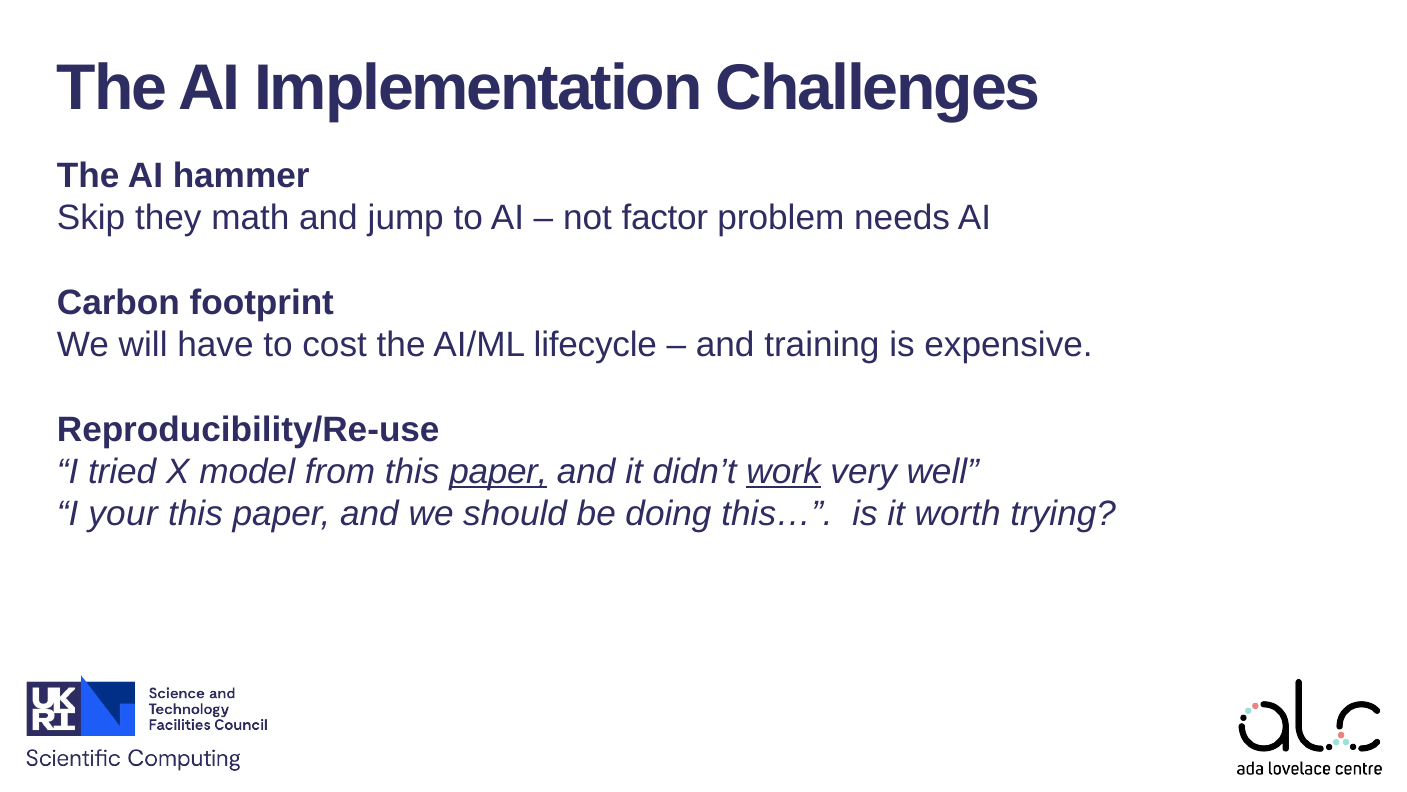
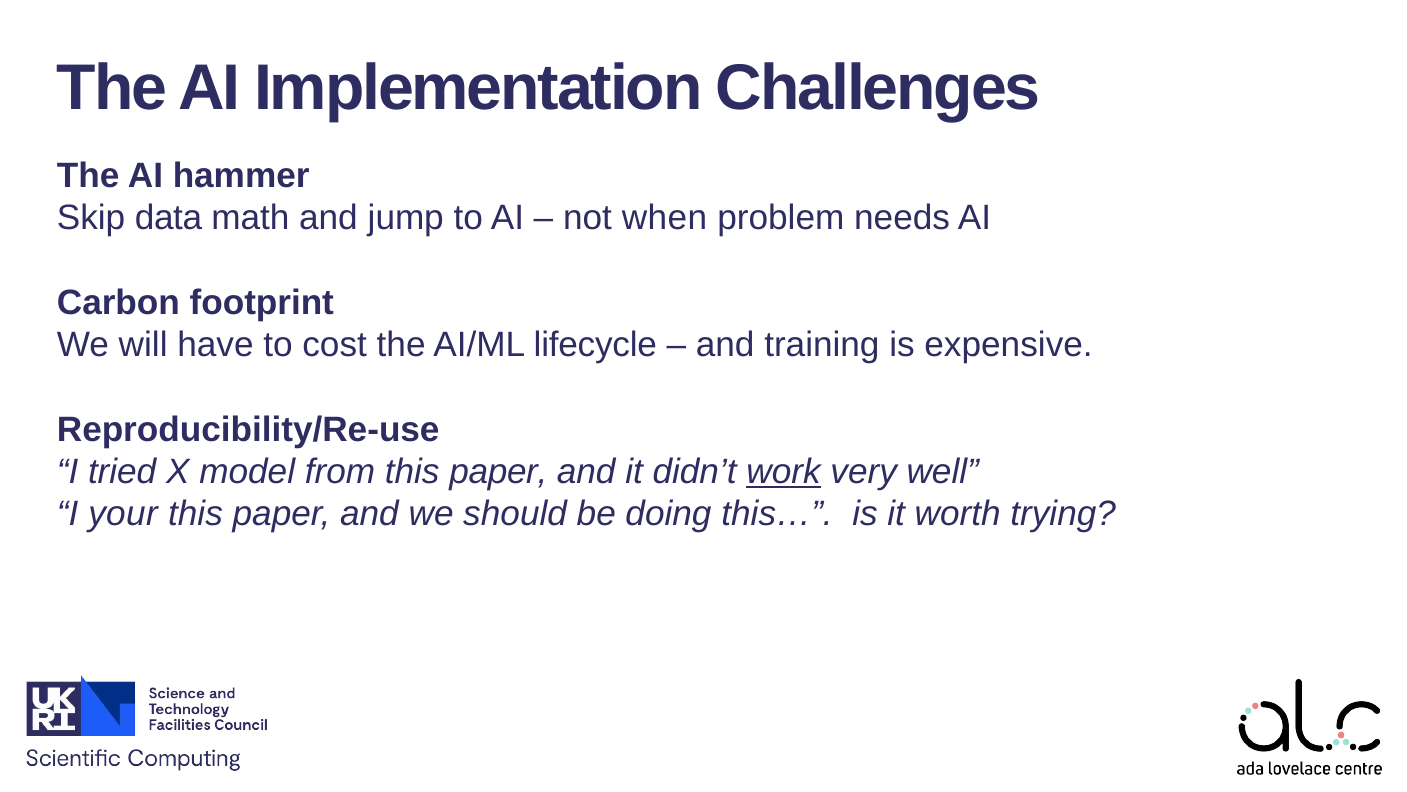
they: they -> data
factor: factor -> when
paper at (498, 471) underline: present -> none
